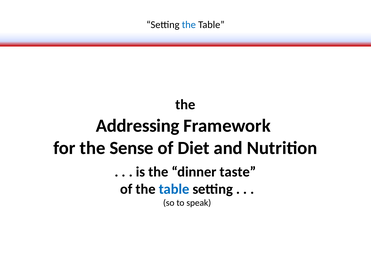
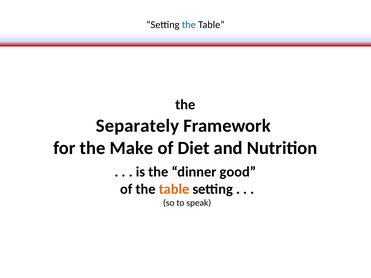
Addressing: Addressing -> Separately
Sense: Sense -> Make
taste: taste -> good
table at (174, 189) colour: blue -> orange
